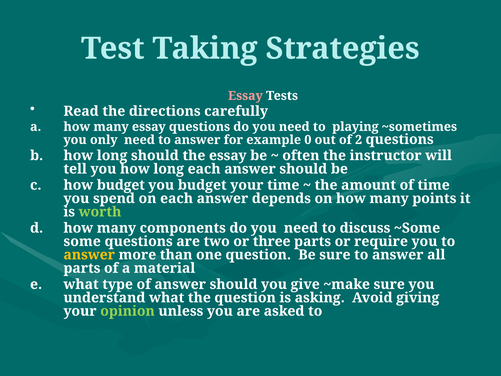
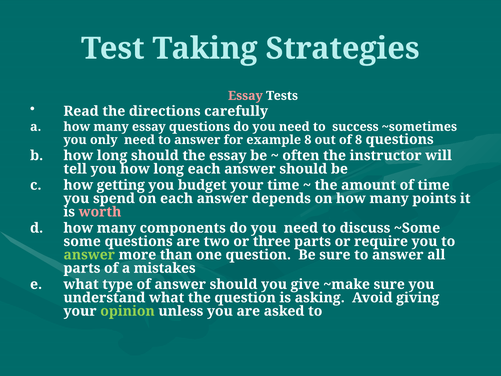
playing: playing -> success
example 0: 0 -> 8
of 2: 2 -> 8
how budget: budget -> getting
worth colour: light green -> pink
answer at (89, 255) colour: yellow -> light green
material: material -> mistakes
